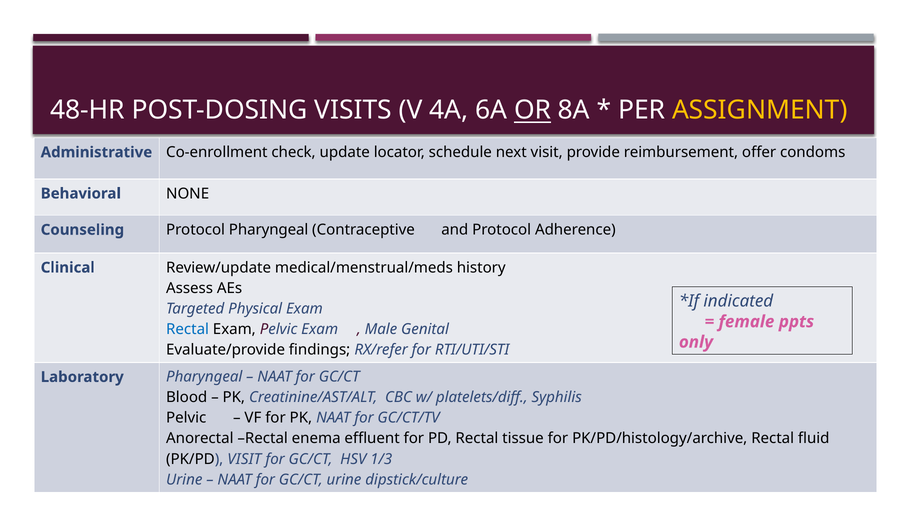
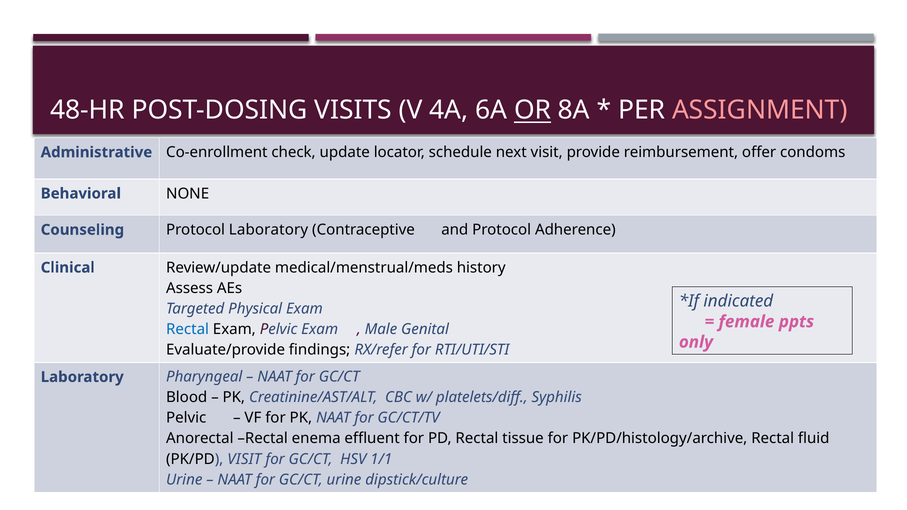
ASSIGNMENT colour: yellow -> pink
Protocol Pharyngeal: Pharyngeal -> Laboratory
1/3: 1/3 -> 1/1
